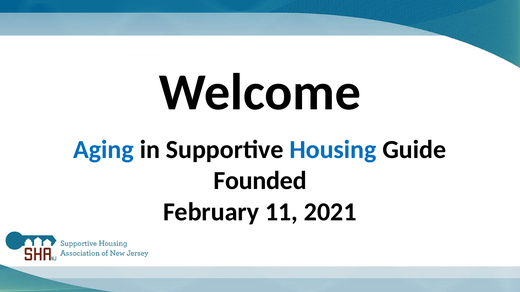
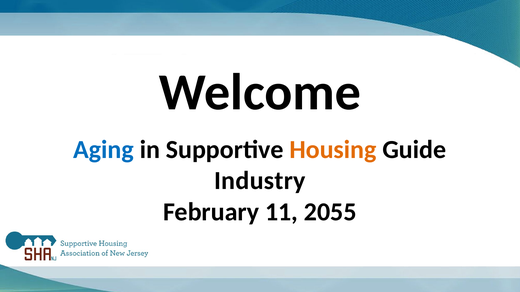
Housing colour: blue -> orange
Founded: Founded -> Industry
2021: 2021 -> 2055
